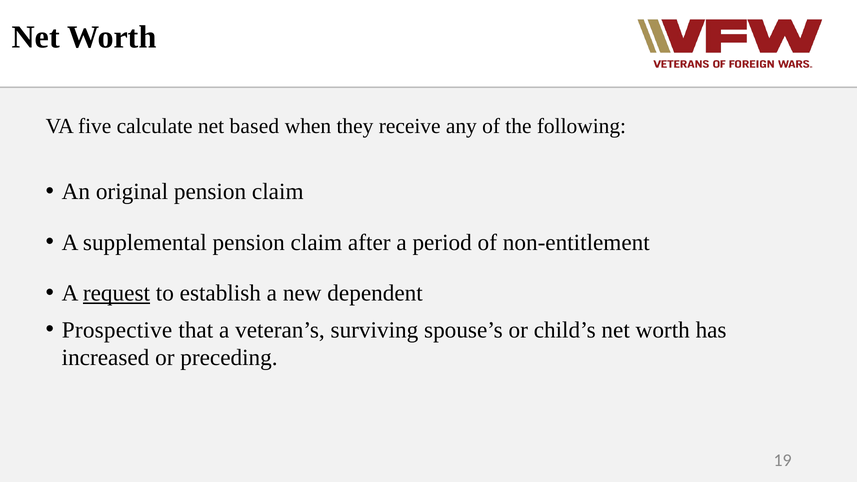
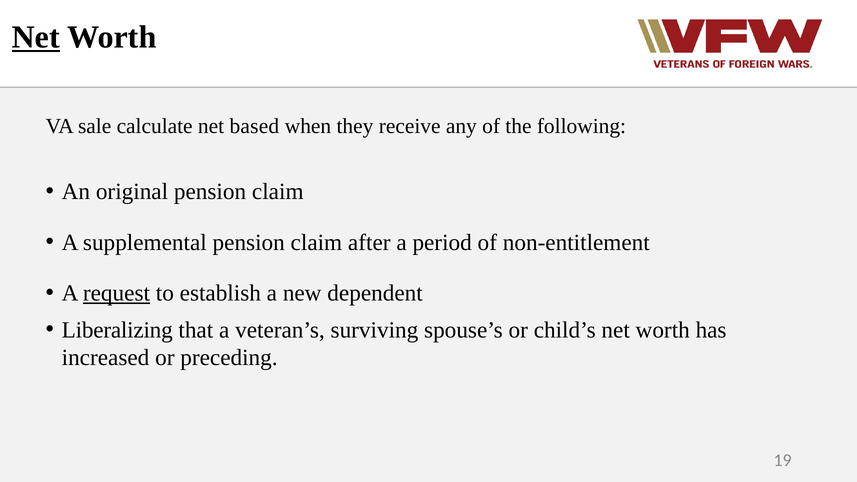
Net at (36, 37) underline: none -> present
five: five -> sale
Prospective: Prospective -> Liberalizing
